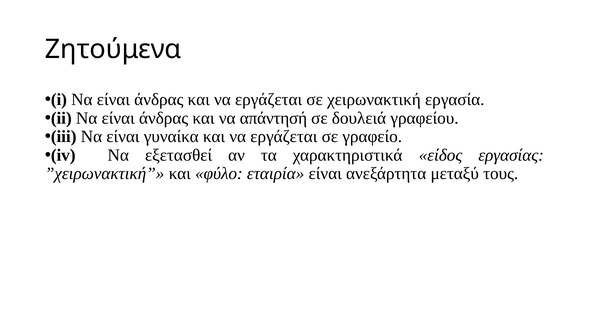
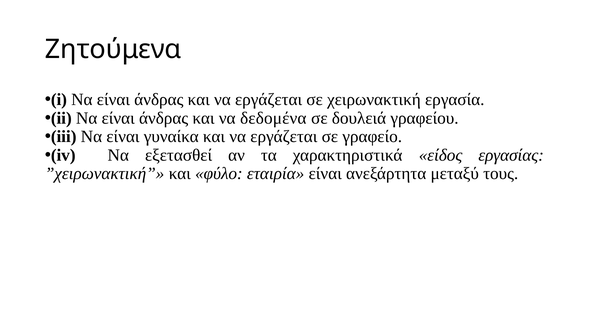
απάντησή: απάντησή -> δεδομένα
